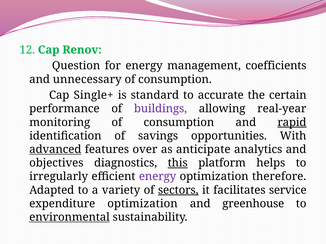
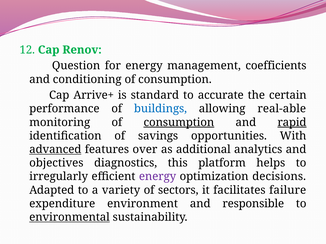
unnecessary: unnecessary -> conditioning
Single+: Single+ -> Arrive+
buildings colour: purple -> blue
real-year: real-year -> real-able
consumption at (179, 123) underline: none -> present
anticipate: anticipate -> additional
this underline: present -> none
therefore: therefore -> decisions
sectors underline: present -> none
service: service -> failure
expenditure optimization: optimization -> environment
greenhouse: greenhouse -> responsible
